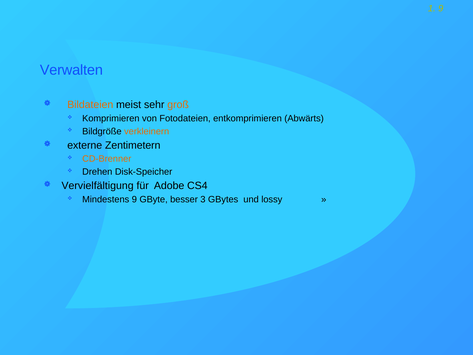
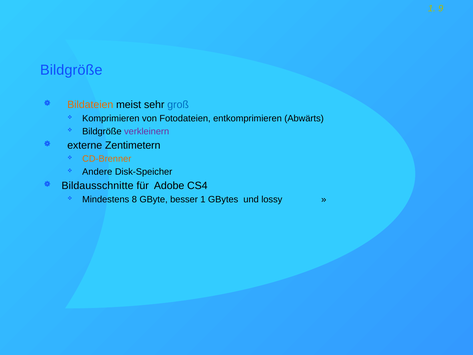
Verwalten at (71, 70): Verwalten -> Bildgröße
groß colour: orange -> blue
verkleinern colour: orange -> purple
Drehen: Drehen -> Andere
Vervielfältigung: Vervielfältigung -> Bildausschnitte
Mindestens 9: 9 -> 8
besser 3: 3 -> 1
